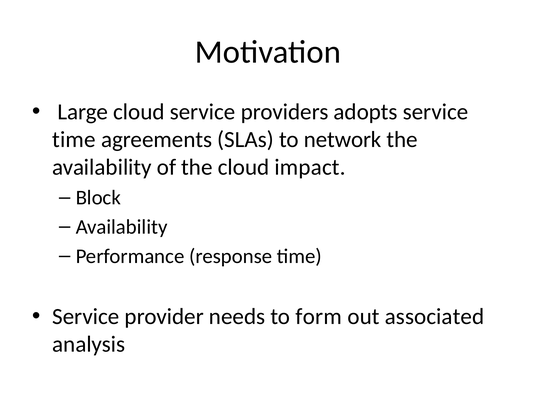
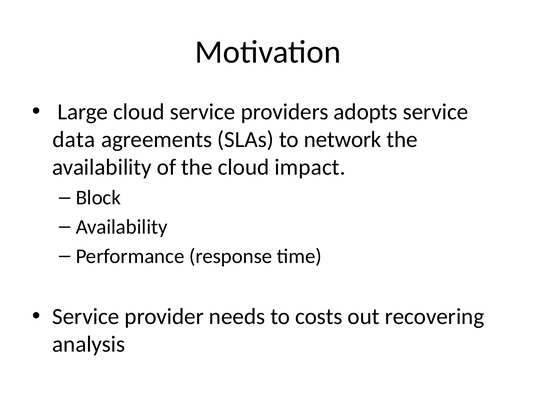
time at (74, 140): time -> data
form: form -> costs
associated: associated -> recovering
